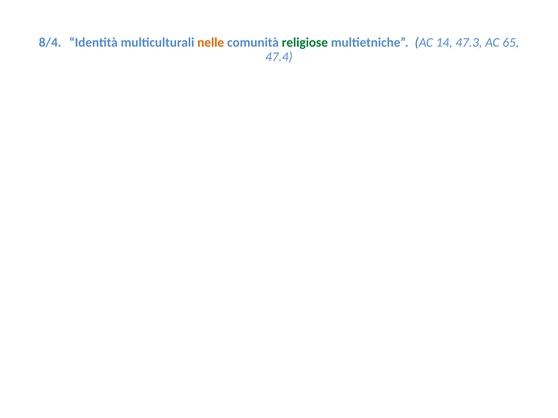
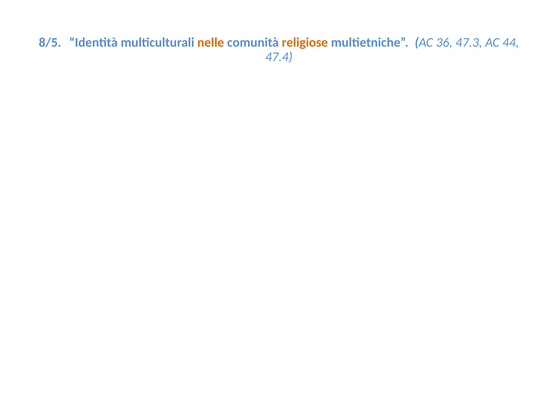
8/4: 8/4 -> 8/5
religiose colour: green -> orange
14: 14 -> 36
65: 65 -> 44
